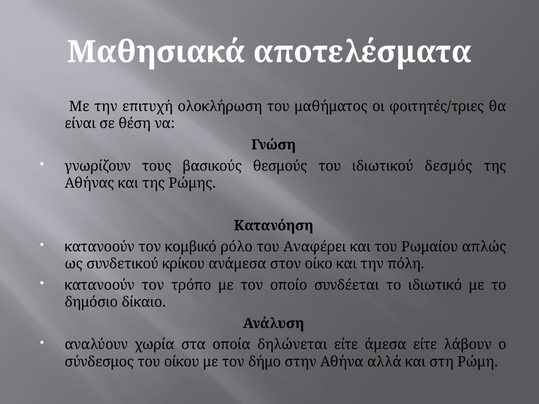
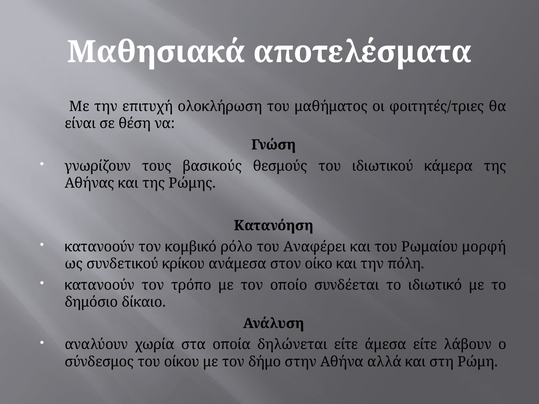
δεσμός: δεσμός -> κάμερα
απλώς: απλώς -> μορφή
